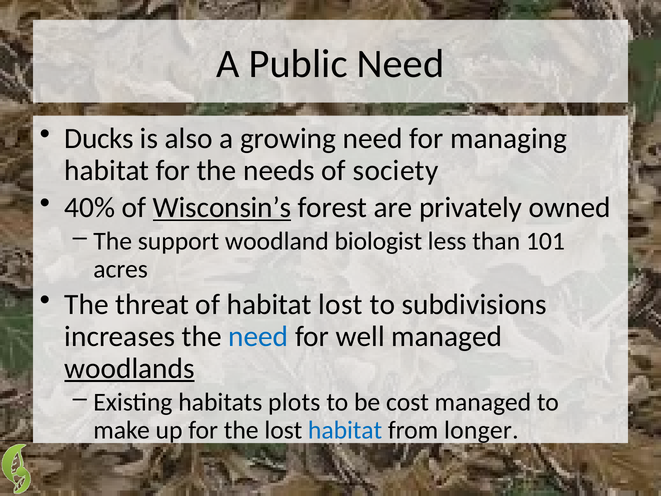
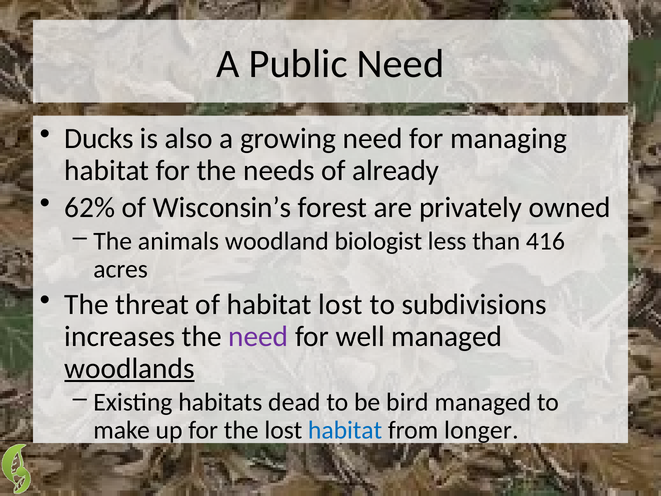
society: society -> already
40%: 40% -> 62%
Wisconsin’s underline: present -> none
support: support -> animals
101: 101 -> 416
need at (258, 336) colour: blue -> purple
plots: plots -> dead
cost: cost -> bird
